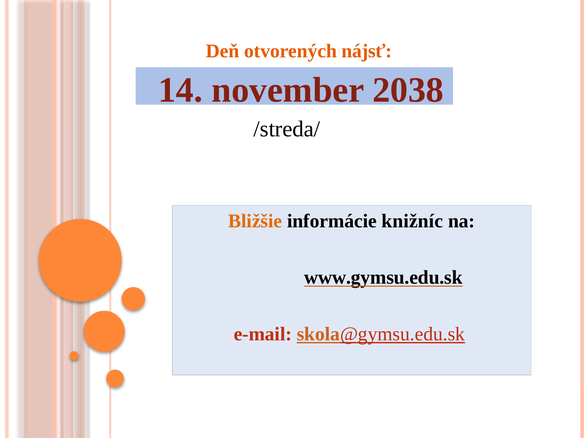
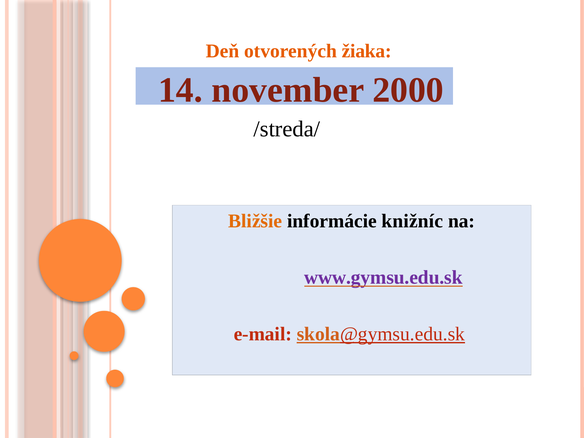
nájsť: nájsť -> žiaka
2038: 2038 -> 2000
www.gymsu.edu.sk colour: black -> purple
